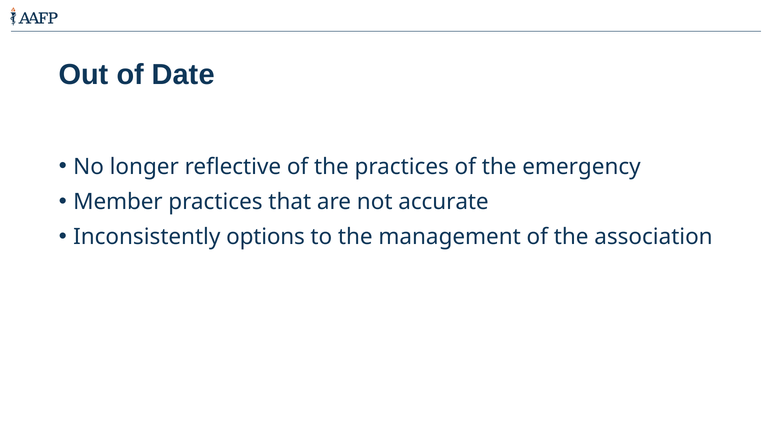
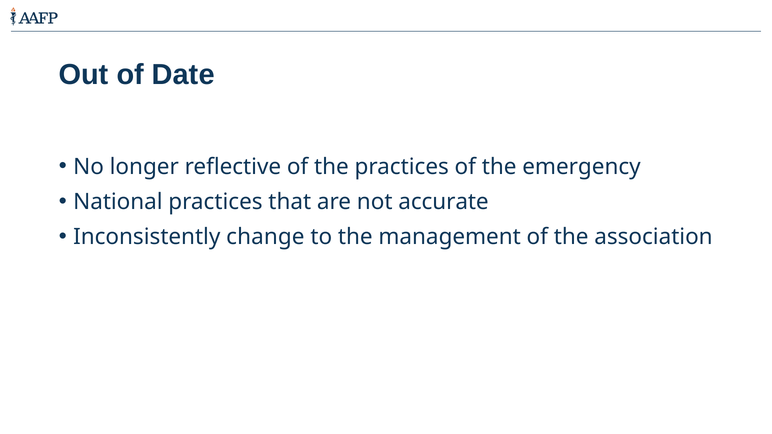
Member: Member -> National
options: options -> change
